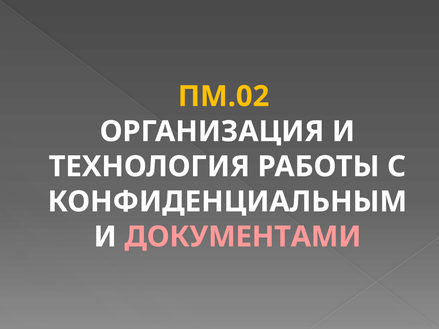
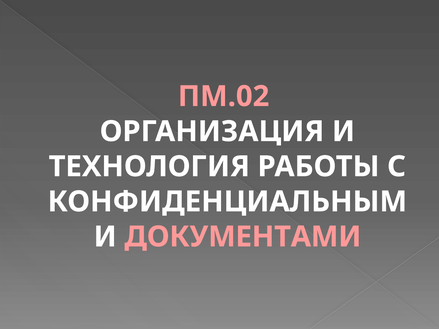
ПМ.02 colour: yellow -> pink
